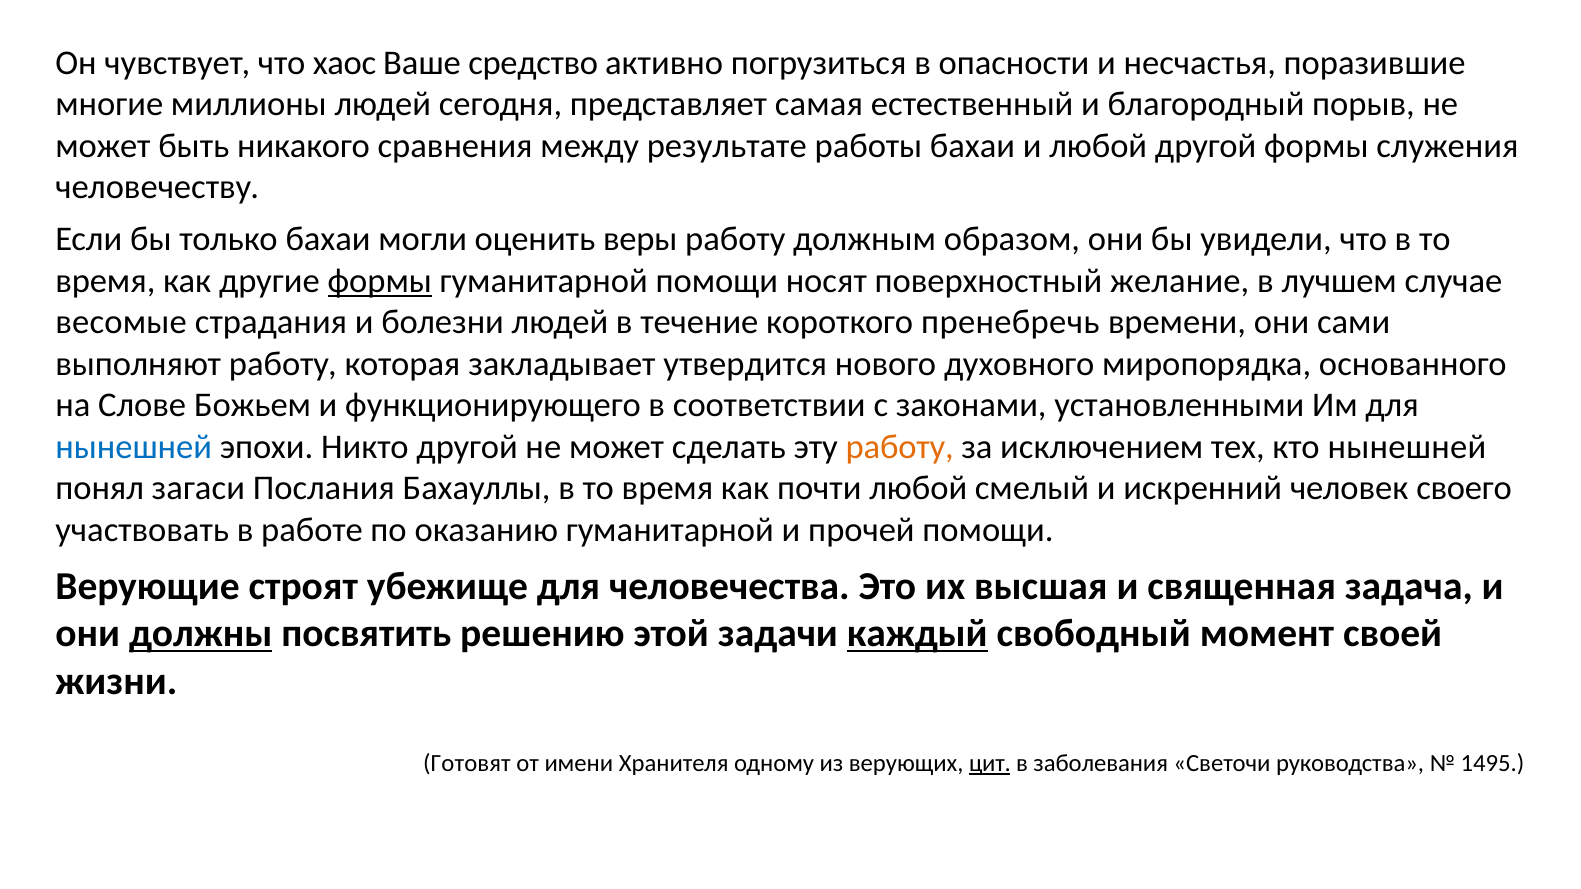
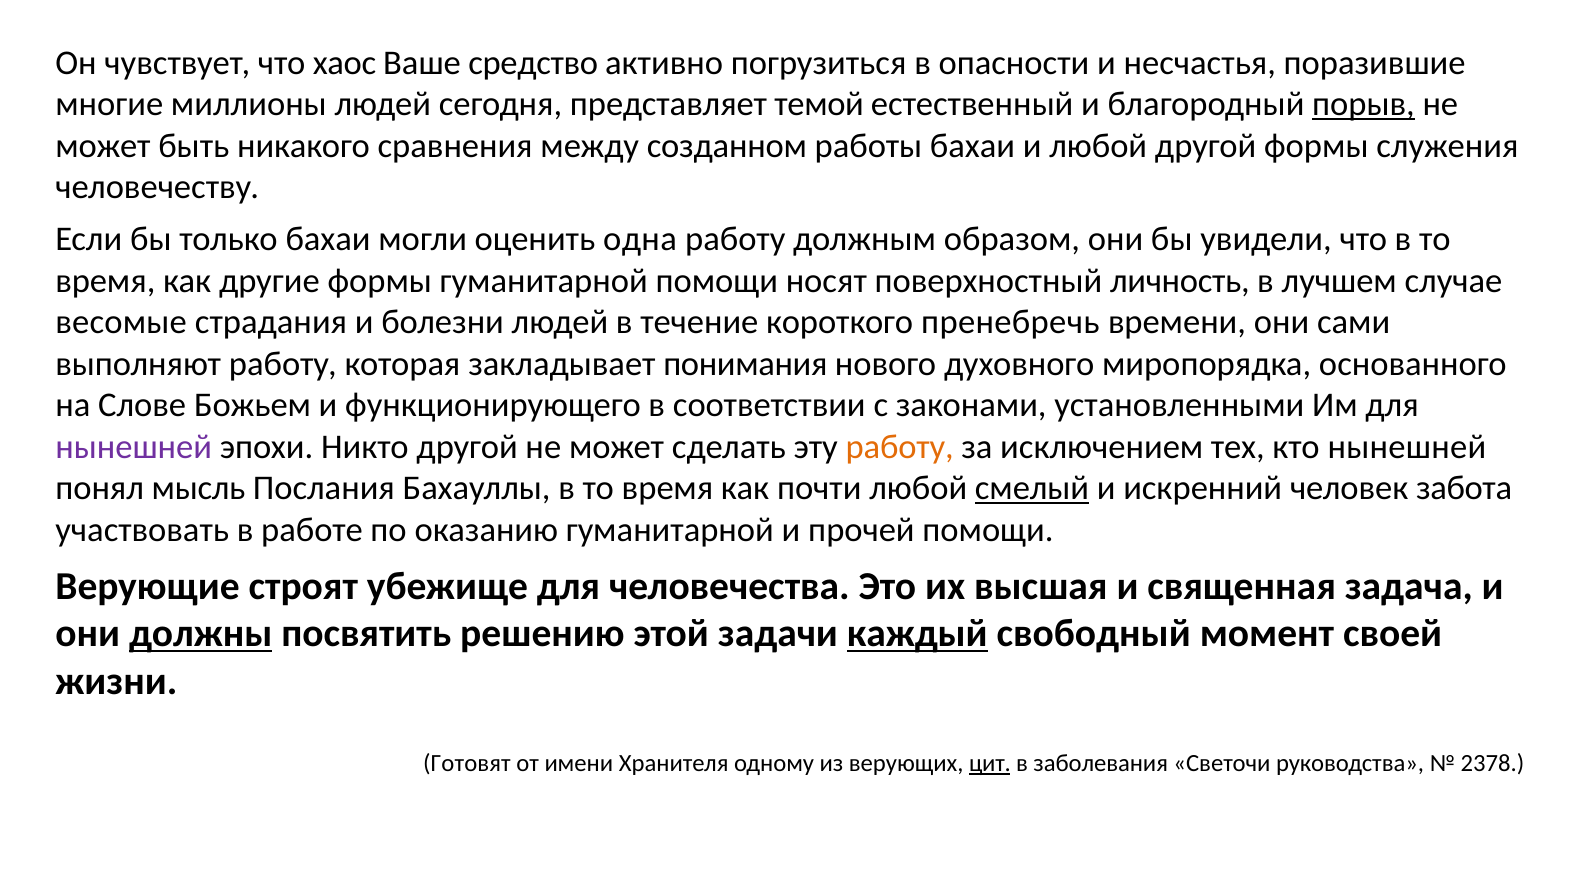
самая: самая -> темой
порыв underline: none -> present
результате: результате -> созданном
веры: веры -> одна
формы at (380, 281) underline: present -> none
желание: желание -> личность
утвердится: утвердится -> понимания
нынешней at (134, 447) colour: blue -> purple
загаси: загаси -> мысль
смелый underline: none -> present
своего: своего -> забота
1495: 1495 -> 2378
